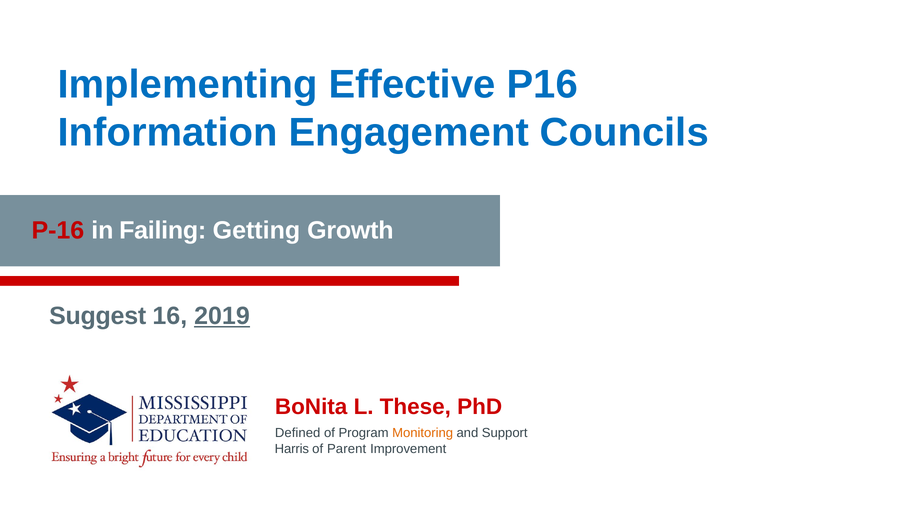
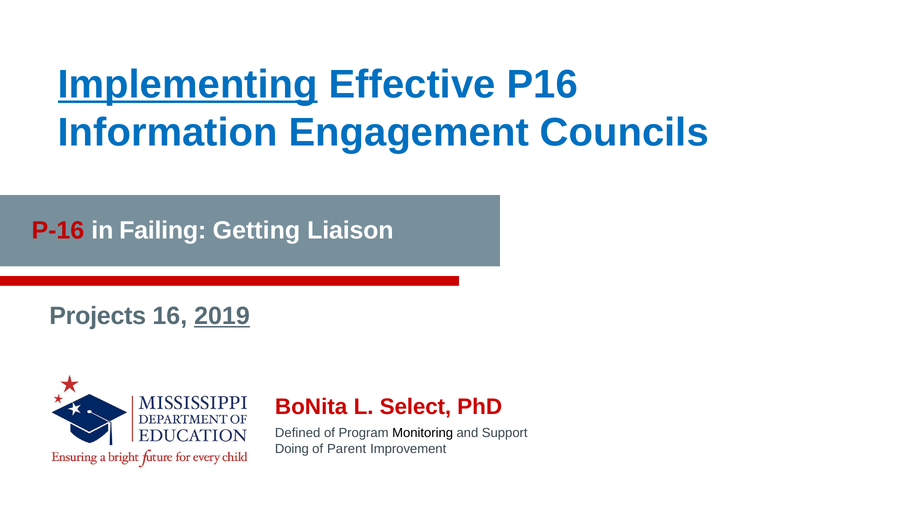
Implementing underline: none -> present
Growth: Growth -> Liaison
Suggest: Suggest -> Projects
These: These -> Select
Monitoring colour: orange -> black
Harris: Harris -> Doing
